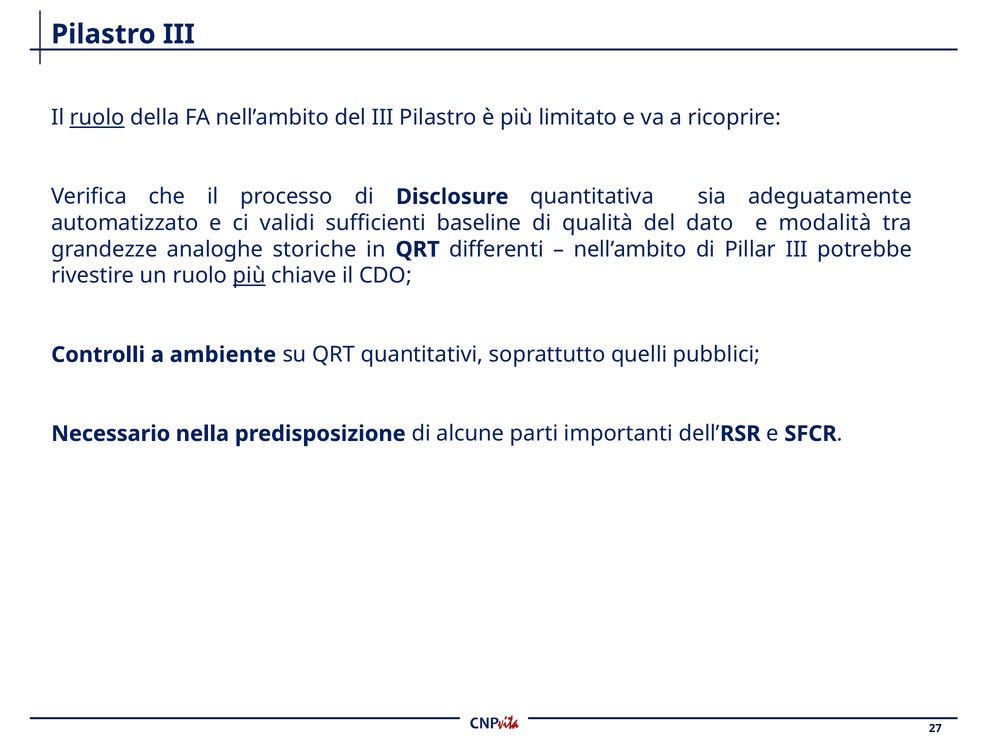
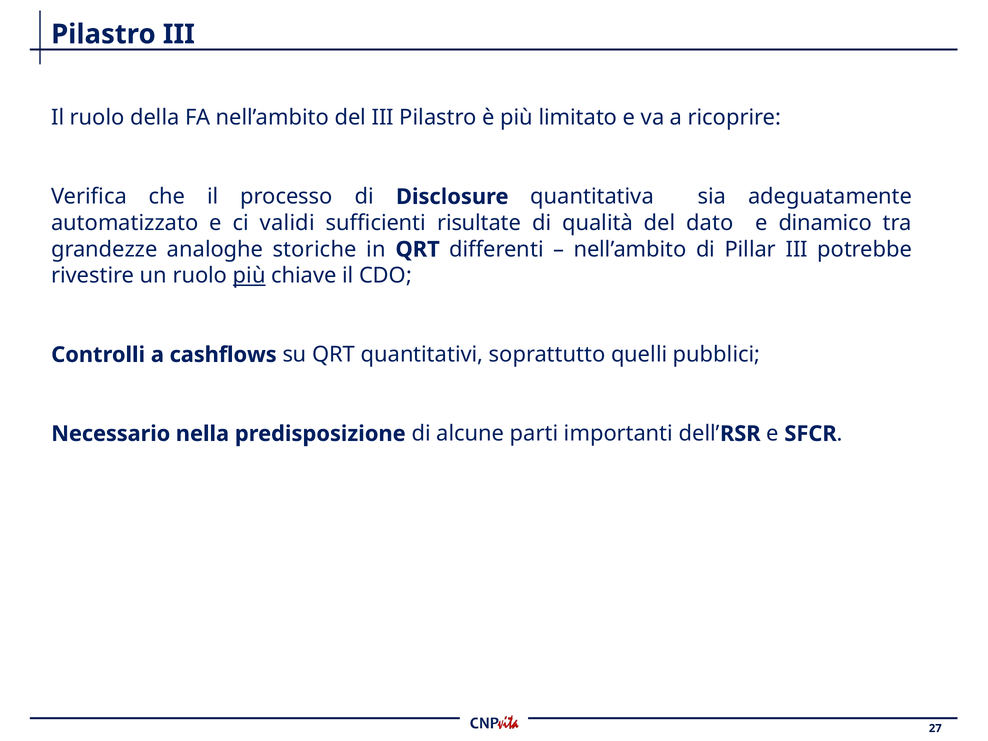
ruolo at (97, 118) underline: present -> none
baseline: baseline -> risultate
modalità: modalità -> dinamico
ambiente: ambiente -> cashflows
